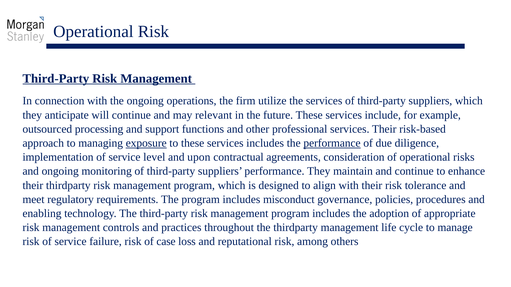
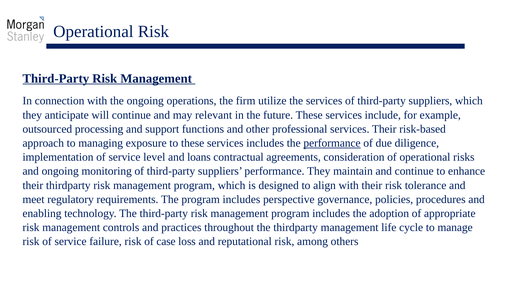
exposure underline: present -> none
upon: upon -> loans
misconduct: misconduct -> perspective
